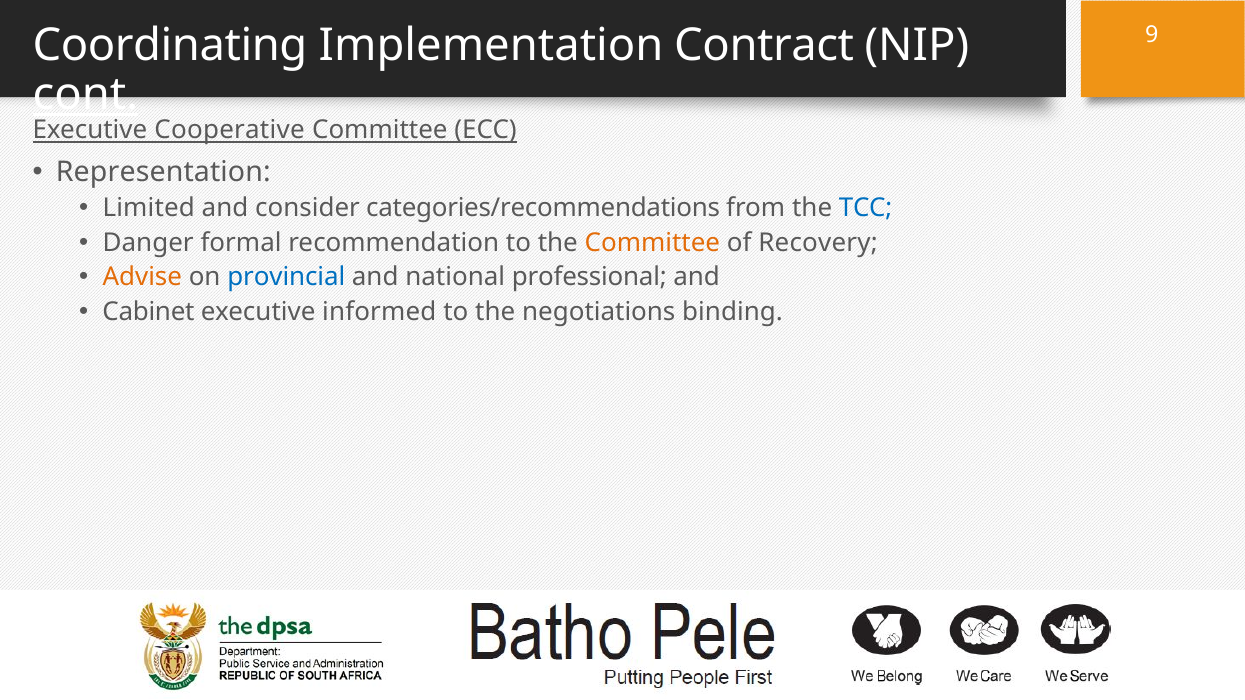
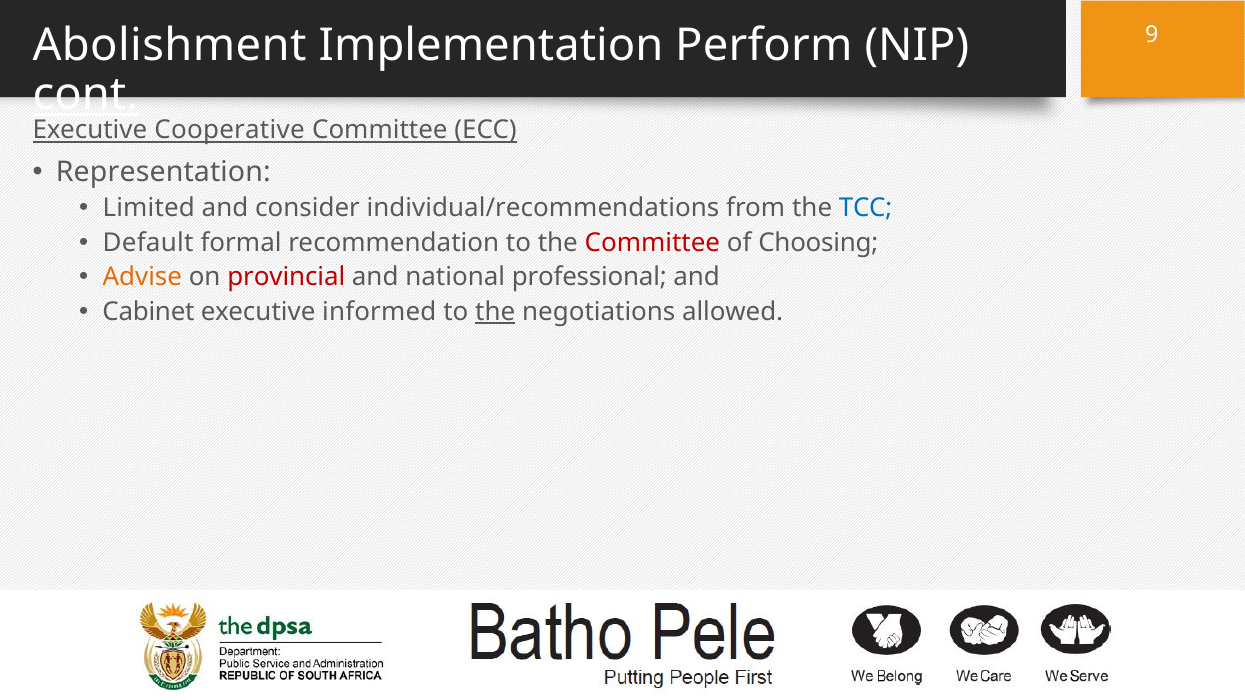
Coordinating: Coordinating -> Abolishment
Contract: Contract -> Perform
categories/recommendations: categories/recommendations -> individual/recommendations
Danger: Danger -> Default
Committee at (652, 243) colour: orange -> red
Recovery: Recovery -> Choosing
provincial colour: blue -> red
the at (495, 312) underline: none -> present
binding: binding -> allowed
